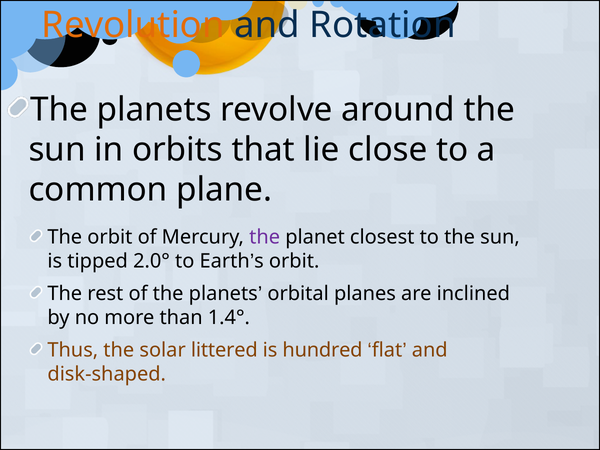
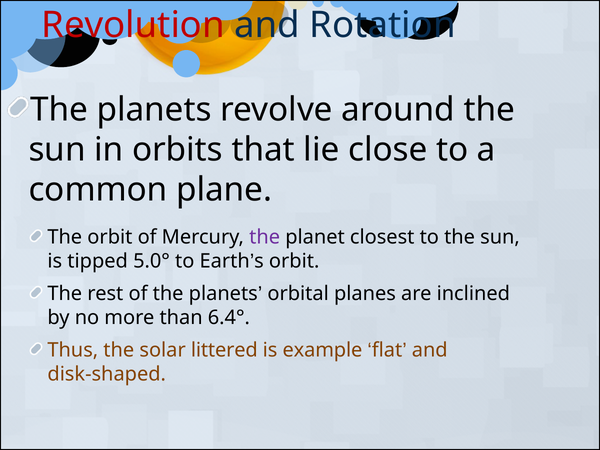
Revolution colour: orange -> red
2.0°: 2.0° -> 5.0°
1.4°: 1.4° -> 6.4°
hundred: hundred -> example
